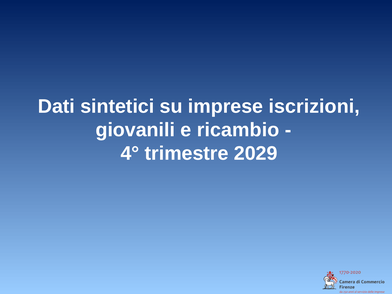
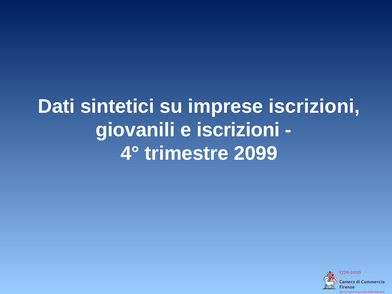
e ricambio: ricambio -> iscrizioni
2029: 2029 -> 2099
